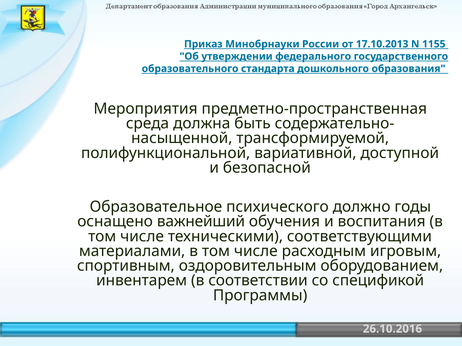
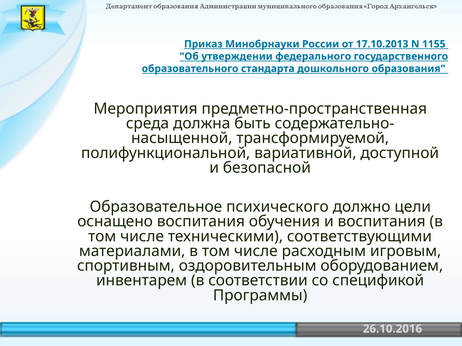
годы: годы -> цели
оснащено важнейший: важнейший -> воспитания
